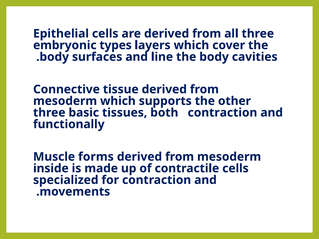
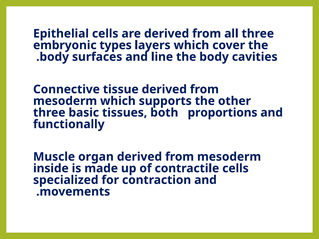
both contraction: contraction -> proportions
forms: forms -> organ
